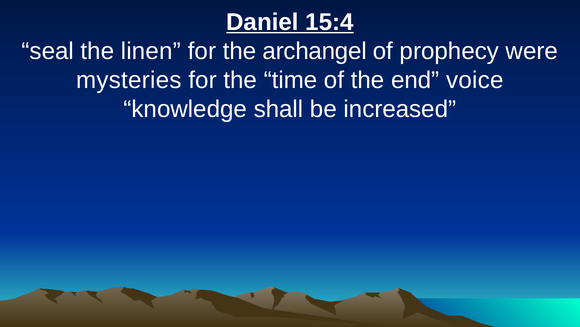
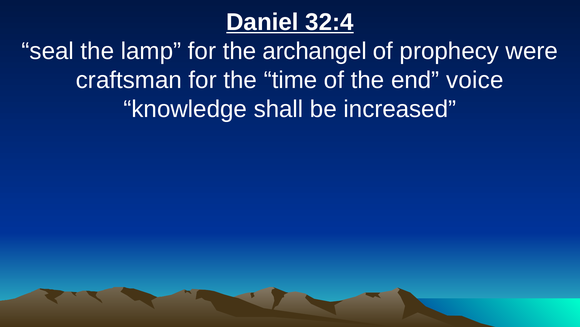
15:4: 15:4 -> 32:4
linen: linen -> lamp
mysteries: mysteries -> craftsman
